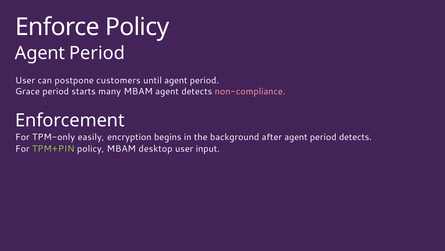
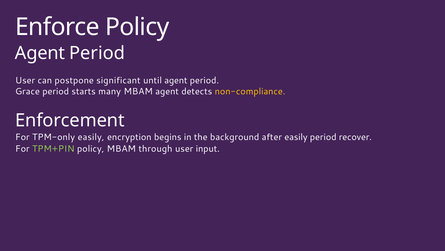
customers: customers -> significant
non-compliance colour: pink -> yellow
after agent: agent -> easily
period detects: detects -> recover
desktop: desktop -> through
